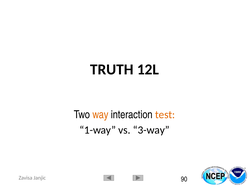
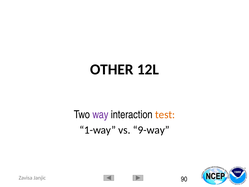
TRUTH: TRUTH -> OTHER
way colour: orange -> purple
3-way: 3-way -> 9-way
